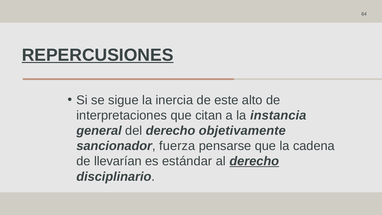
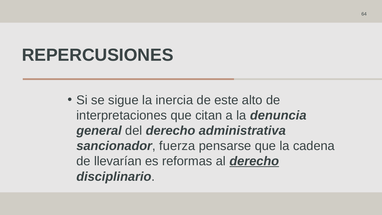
REPERCUSIONES underline: present -> none
instancia: instancia -> denuncia
objetivamente: objetivamente -> administrativa
estándar: estándar -> reformas
